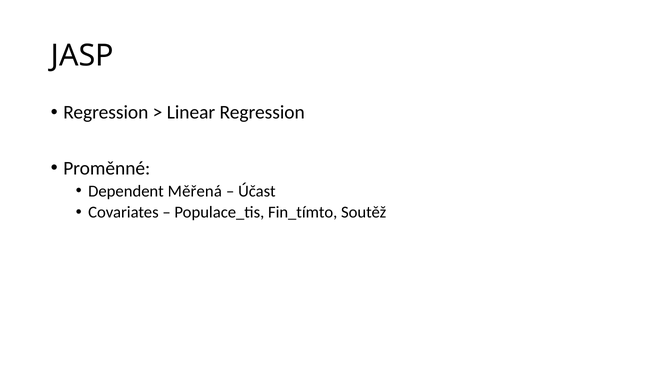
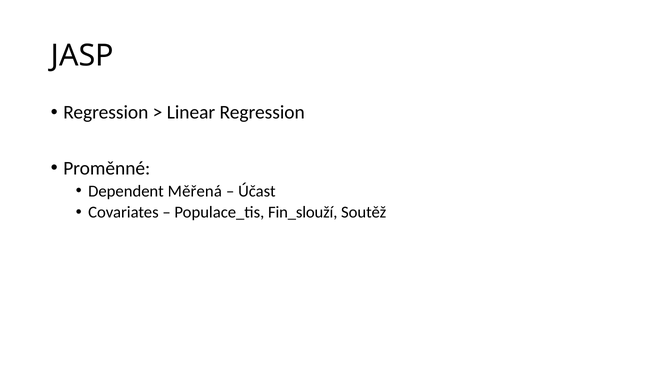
Fin_tímto: Fin_tímto -> Fin_slouží
